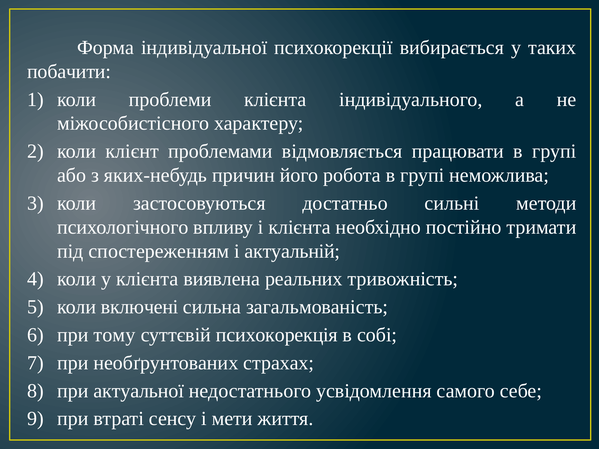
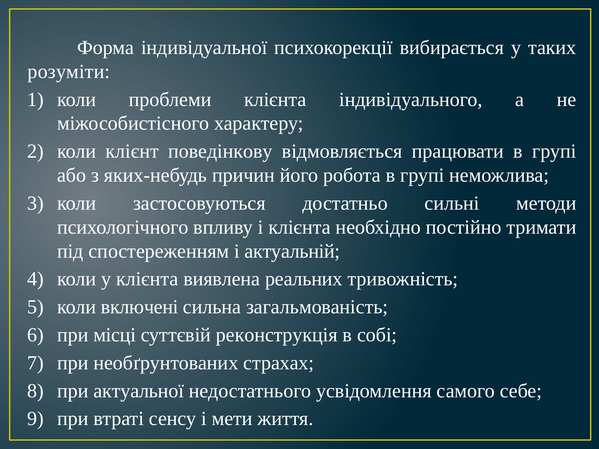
побачити: побачити -> розуміти
проблемами: проблемами -> поведінкову
тому: тому -> місці
психокорекція: психокорекція -> реконструкція
